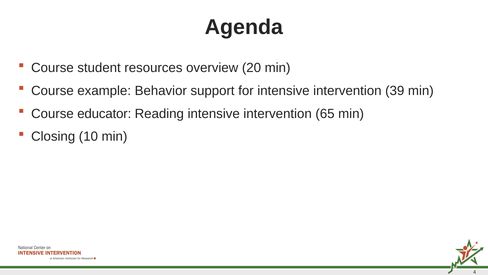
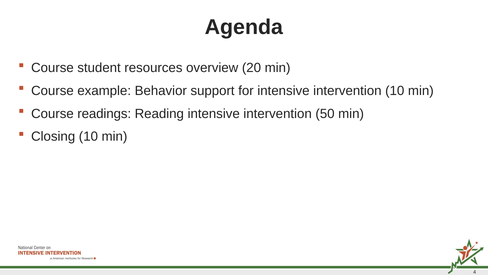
intervention 39: 39 -> 10
educator: educator -> readings
65: 65 -> 50
